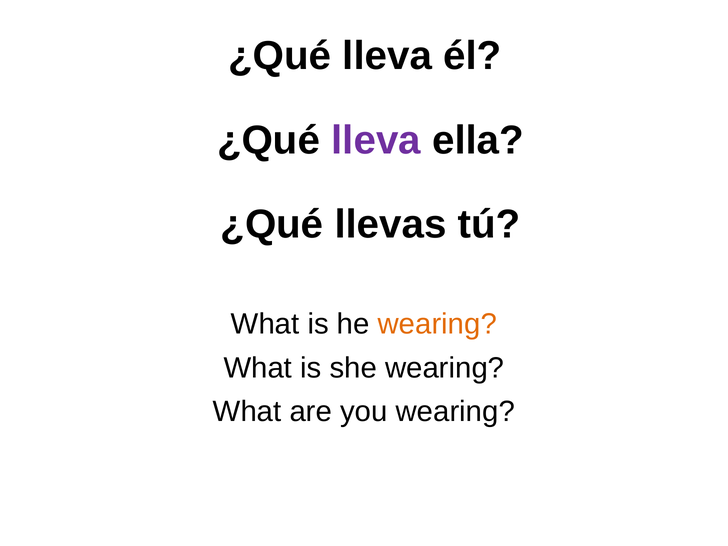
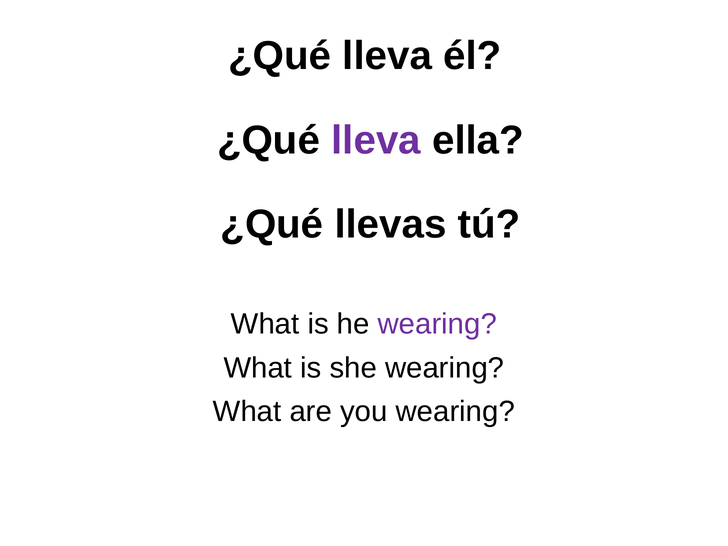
wearing at (437, 324) colour: orange -> purple
